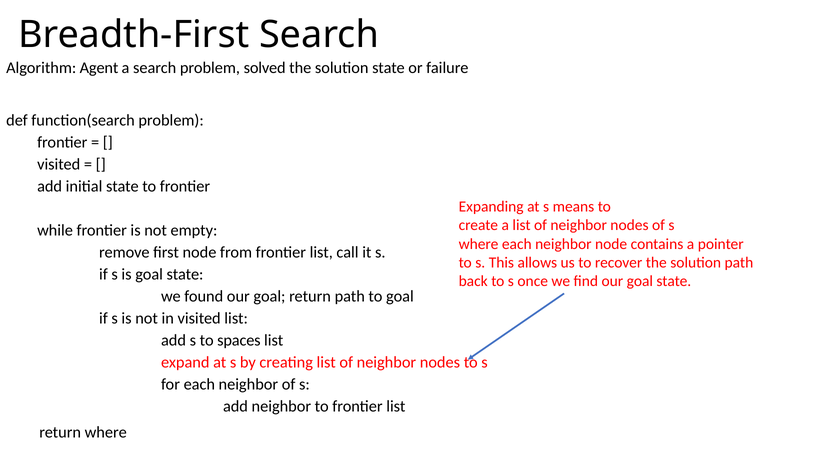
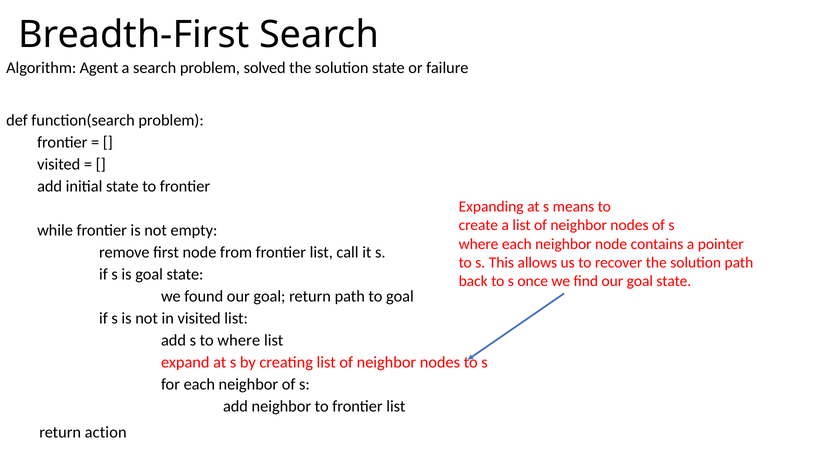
to spaces: spaces -> where
return where: where -> action
